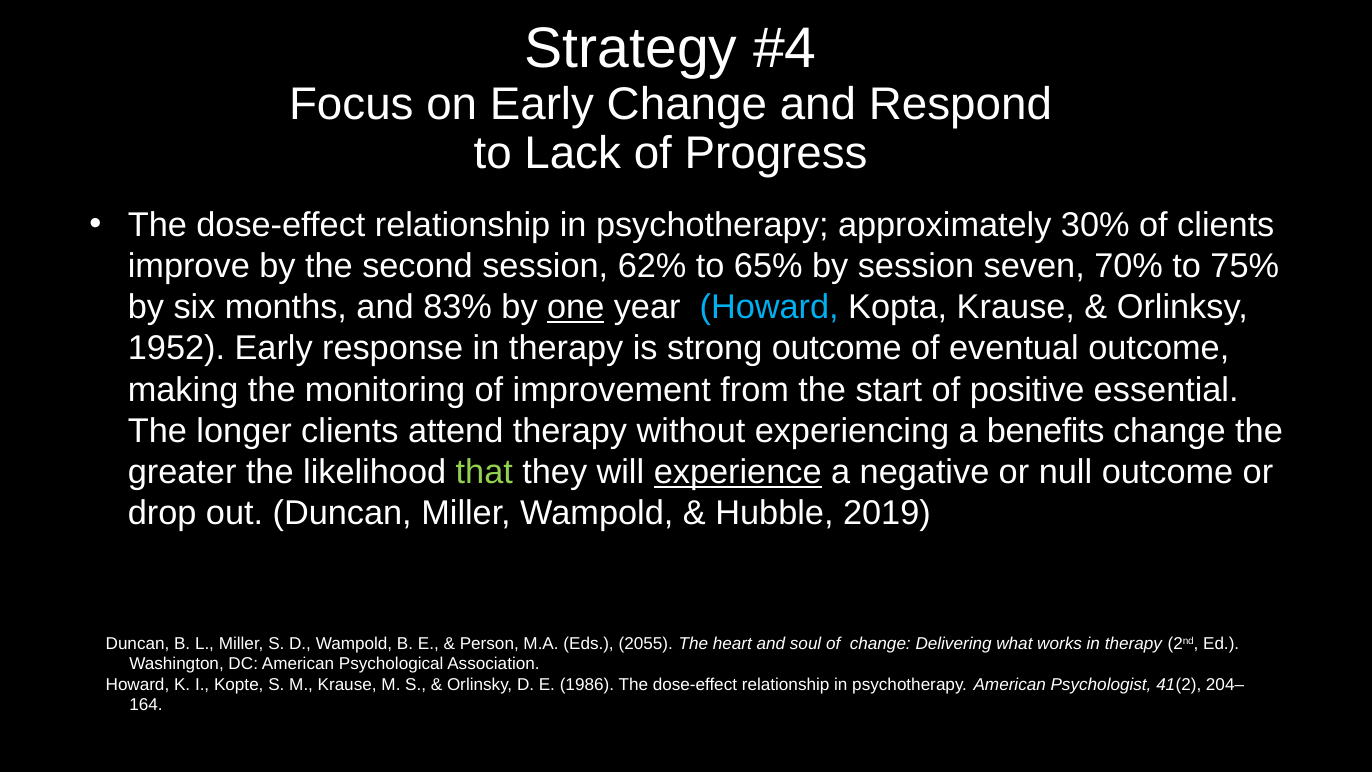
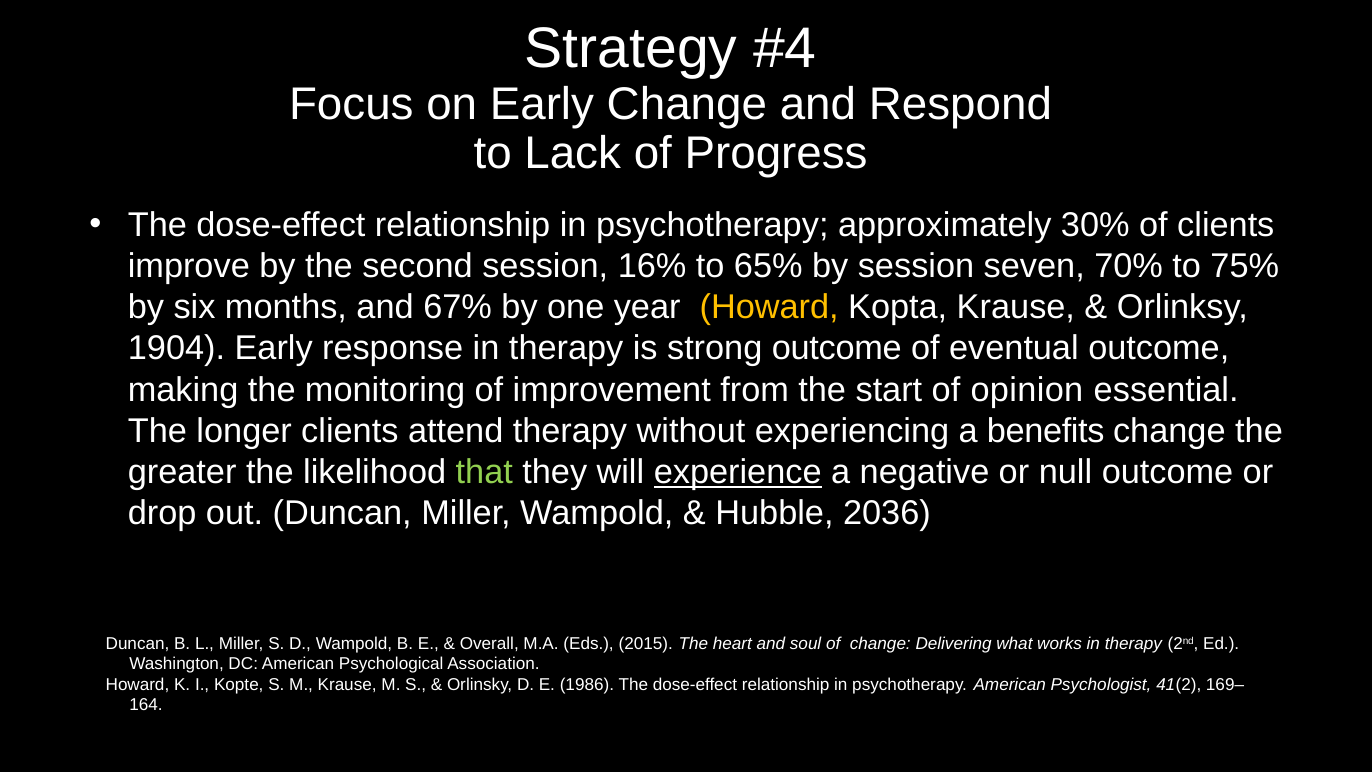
62%: 62% -> 16%
83%: 83% -> 67%
one underline: present -> none
Howard at (769, 307) colour: light blue -> yellow
1952: 1952 -> 1904
positive: positive -> opinion
2019: 2019 -> 2036
Person: Person -> Overall
2055: 2055 -> 2015
204–: 204– -> 169–
